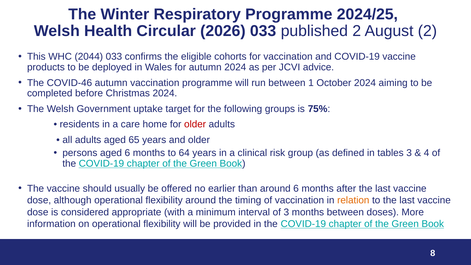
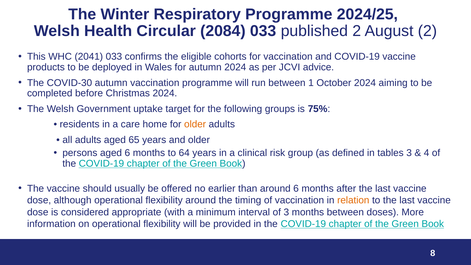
2026: 2026 -> 2084
2044: 2044 -> 2041
COVID-46: COVID-46 -> COVID-30
older at (195, 124) colour: red -> orange
